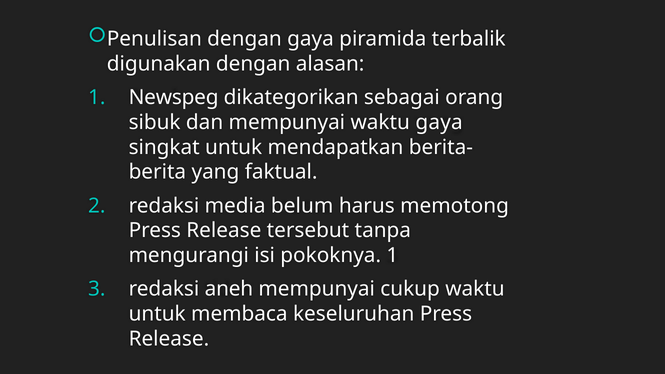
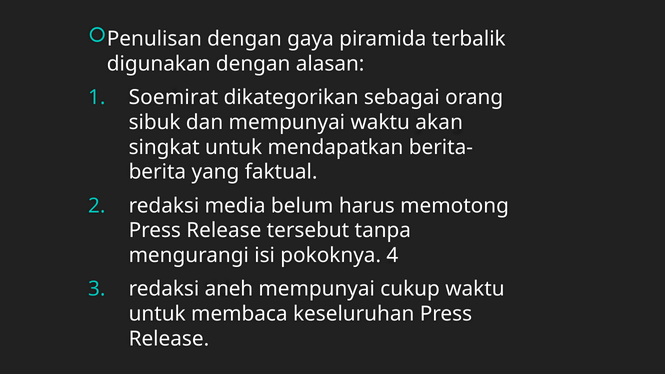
Newspeg: Newspeg -> Soemirat
waktu gaya: gaya -> akan
pokoknya 1: 1 -> 4
